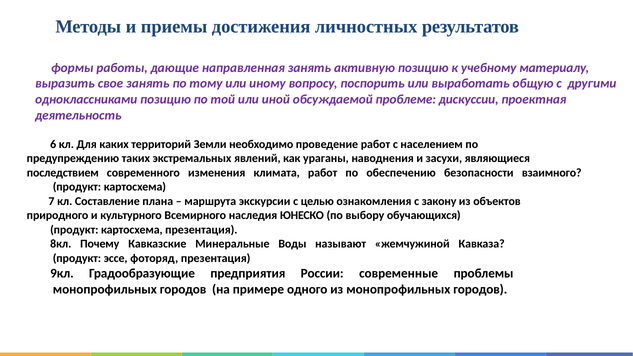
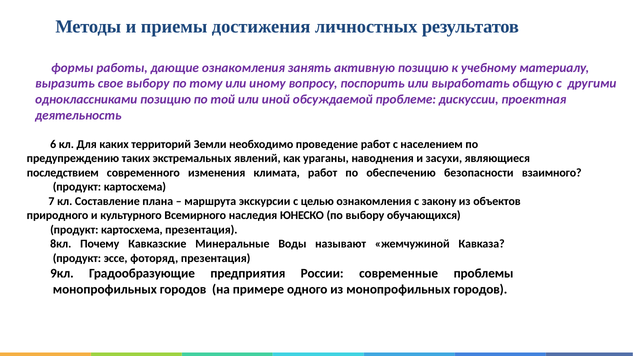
дающие направленная: направленная -> ознакомления
свое занять: занять -> выбору
